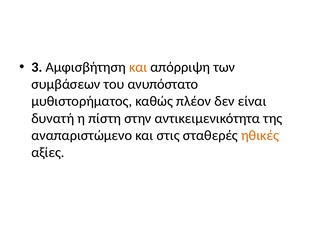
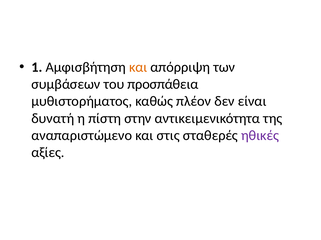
3: 3 -> 1
ανυπόστατο: ανυπόστατο -> προσπάθεια
ηθικές colour: orange -> purple
